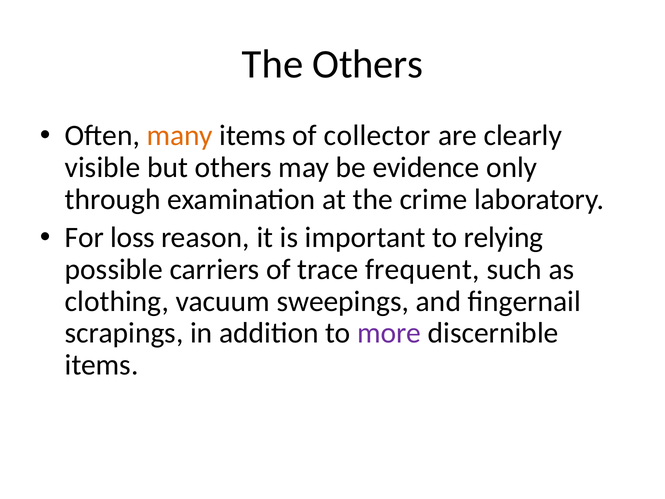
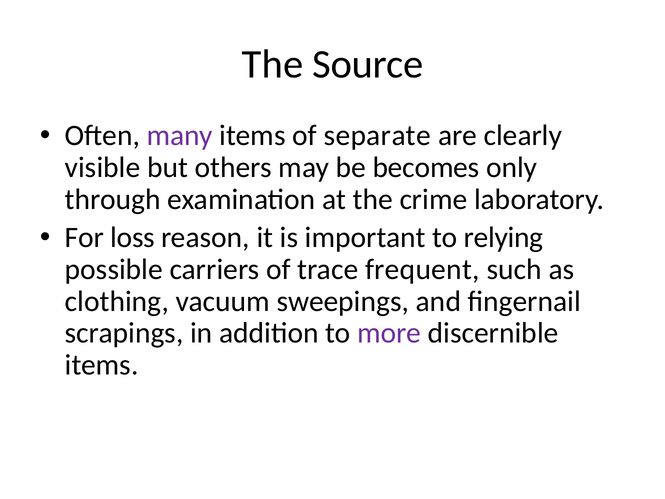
The Others: Others -> Source
many colour: orange -> purple
collector: collector -> separate
evidence: evidence -> becomes
